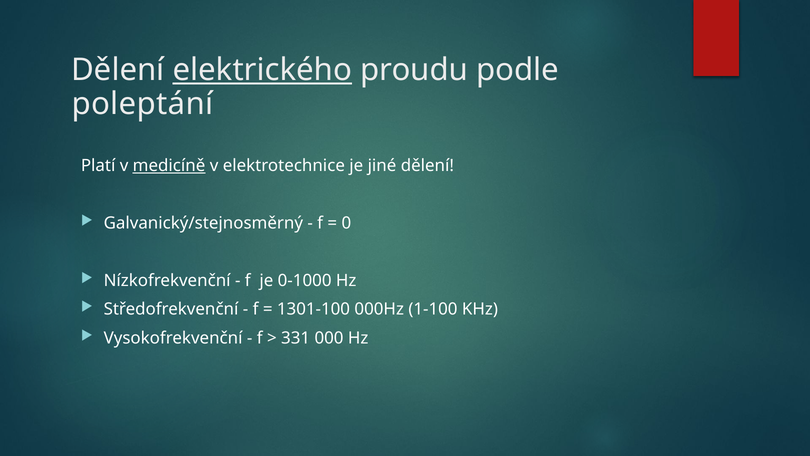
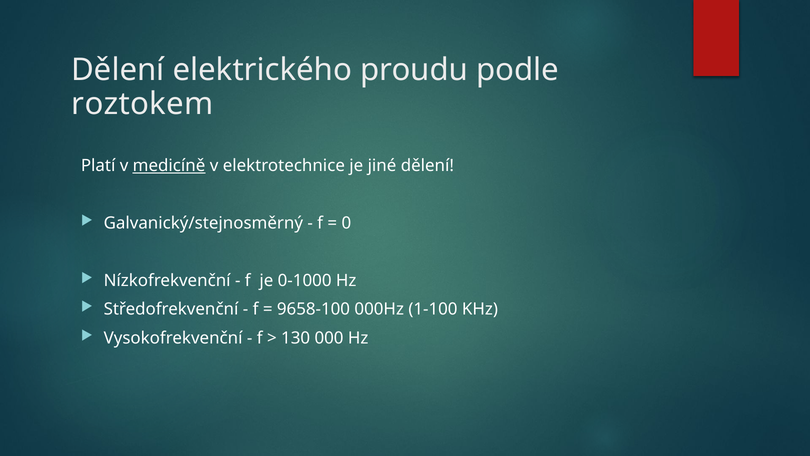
elektrického underline: present -> none
poleptání: poleptání -> roztokem
1301-100: 1301-100 -> 9658-100
331: 331 -> 130
